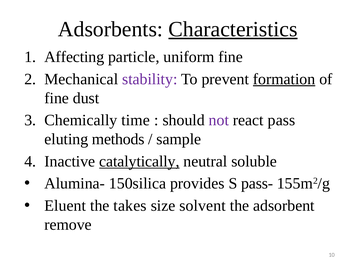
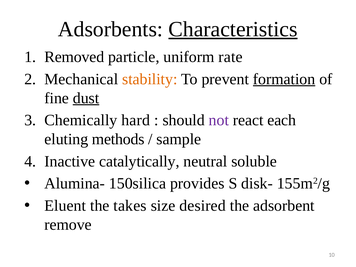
Affecting: Affecting -> Removed
uniform fine: fine -> rate
stability colour: purple -> orange
dust underline: none -> present
time: time -> hard
pass: pass -> each
catalytically underline: present -> none
pass-: pass- -> disk-
solvent: solvent -> desired
